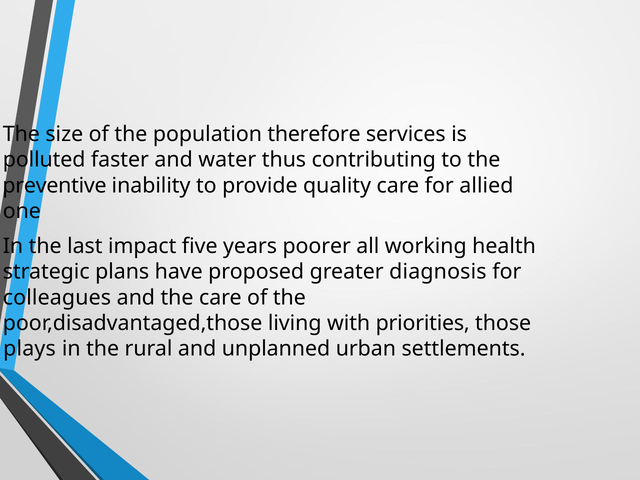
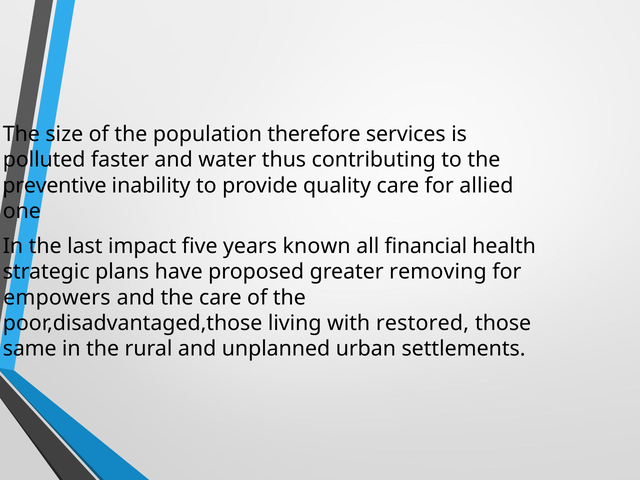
poorer: poorer -> known
working: working -> financial
diagnosis: diagnosis -> removing
colleagues: colleagues -> empowers
priorities: priorities -> restored
plays: plays -> same
